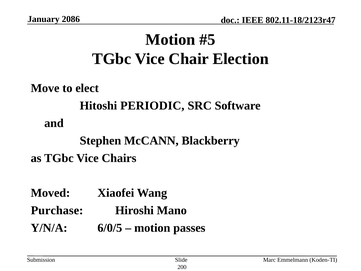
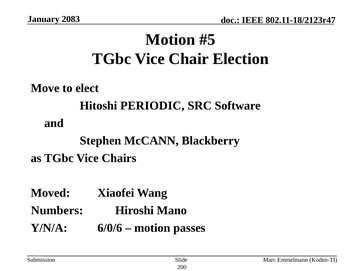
2086: 2086 -> 2083
Purchase: Purchase -> Numbers
6/0/5: 6/0/5 -> 6/0/6
